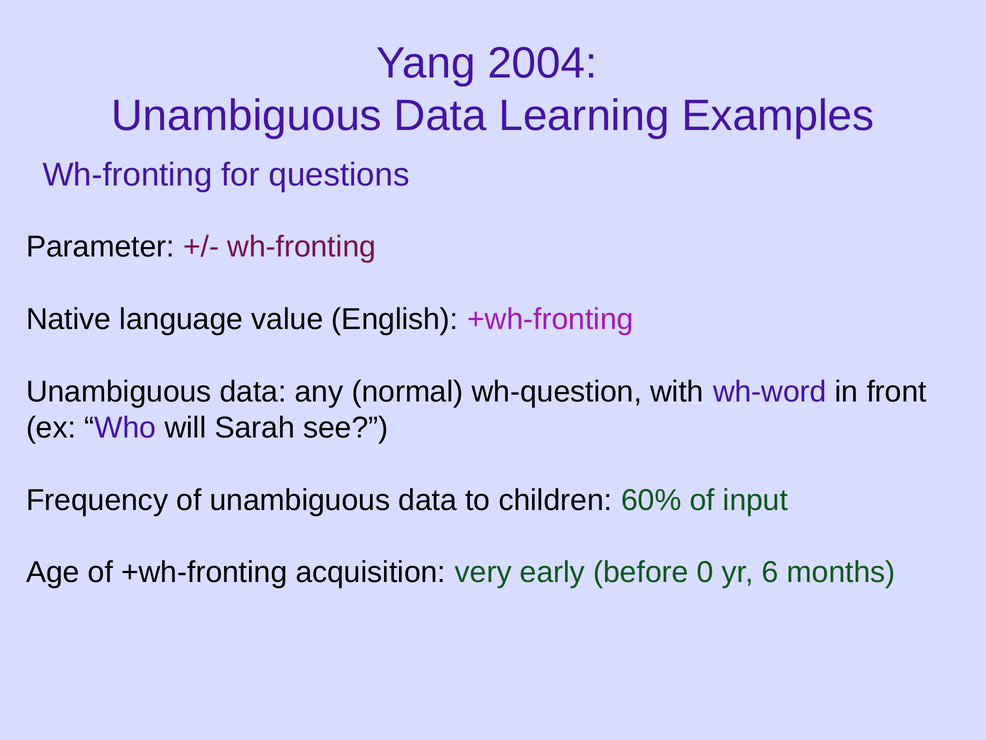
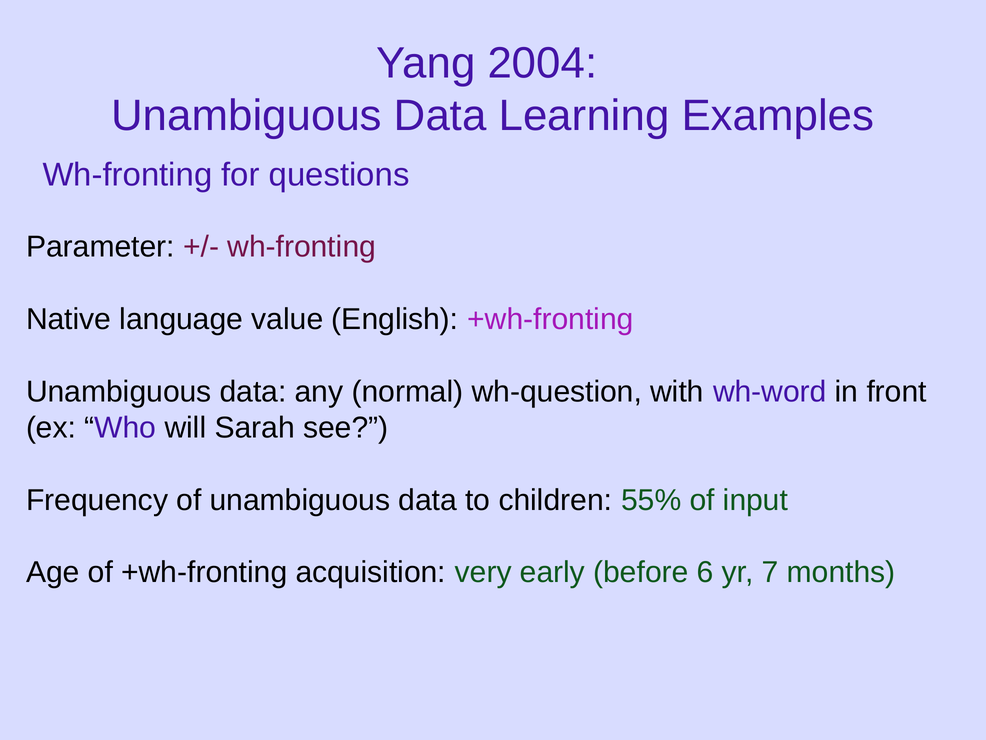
60%: 60% -> 55%
0: 0 -> 6
6: 6 -> 7
